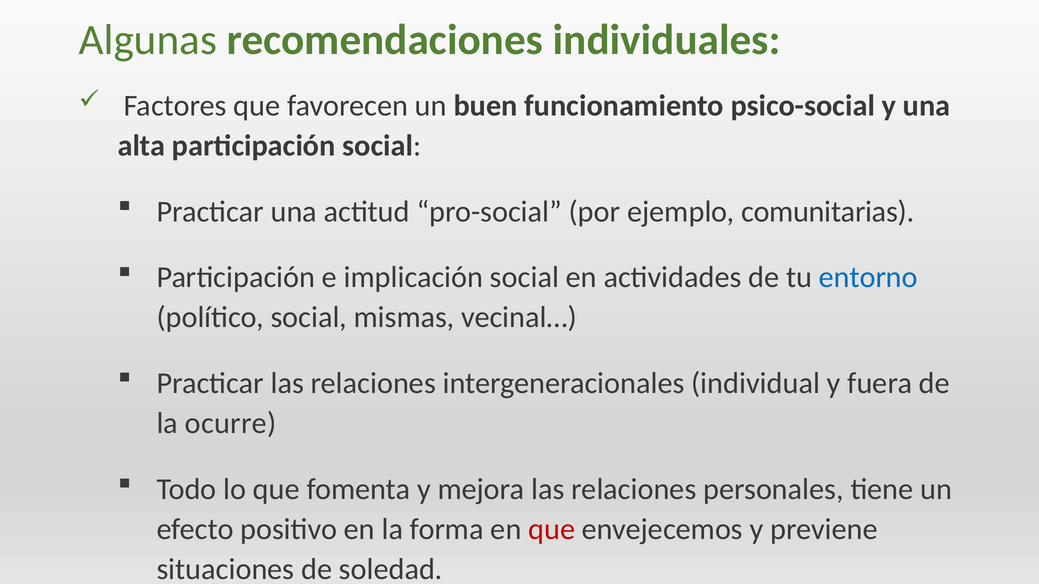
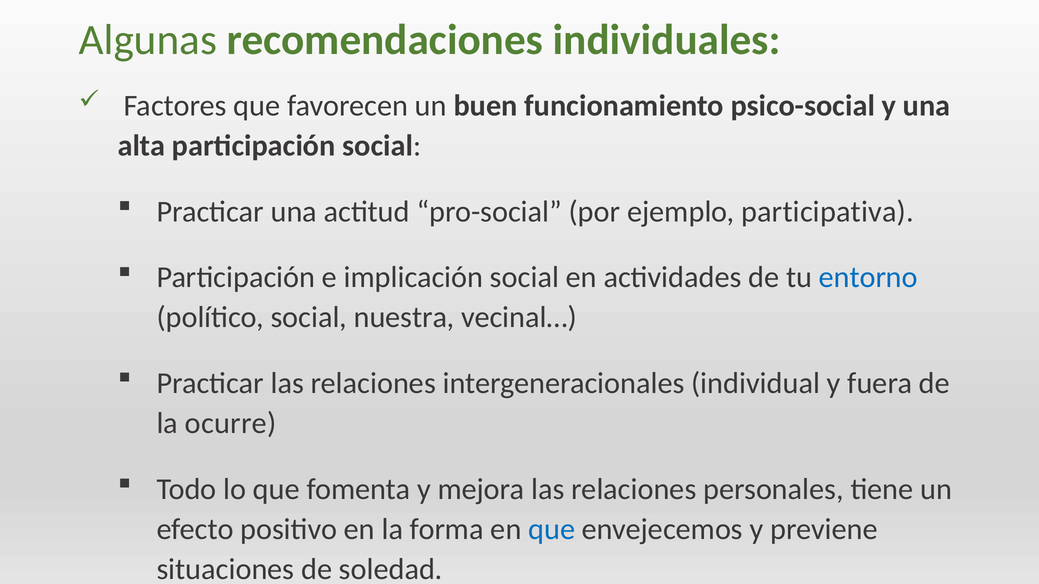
comunitarias: comunitarias -> participativa
mismas: mismas -> nuestra
que at (552, 530) colour: red -> blue
